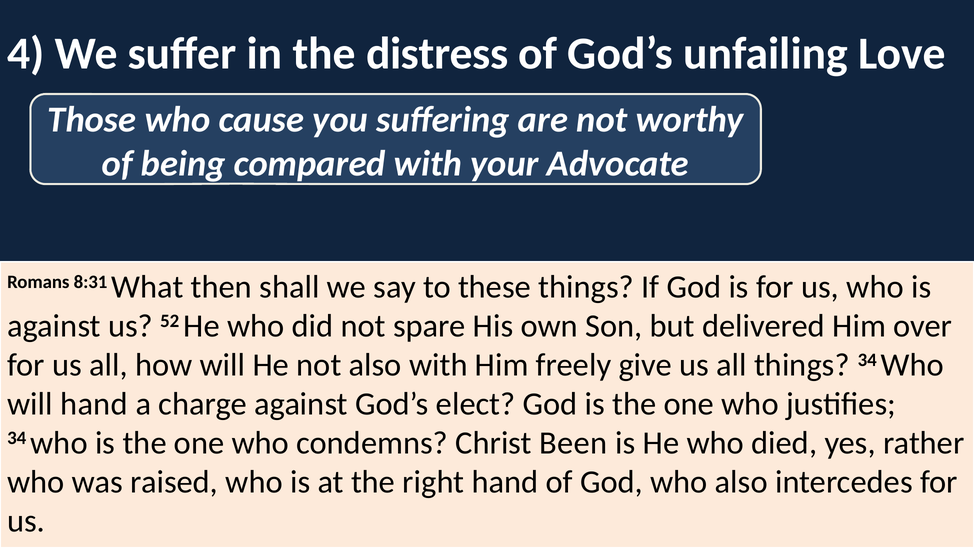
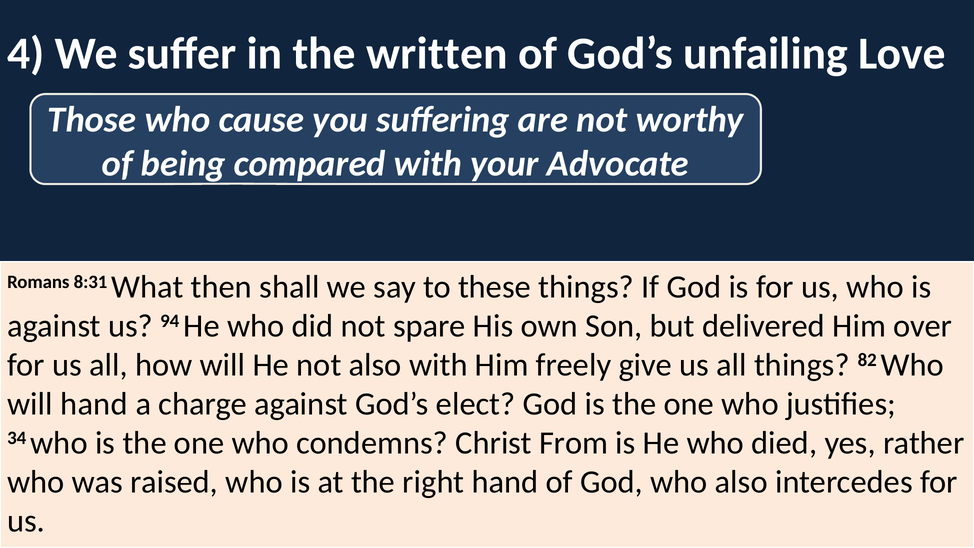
distress: distress -> written
52: 52 -> 94
things 34: 34 -> 82
Been: Been -> From
